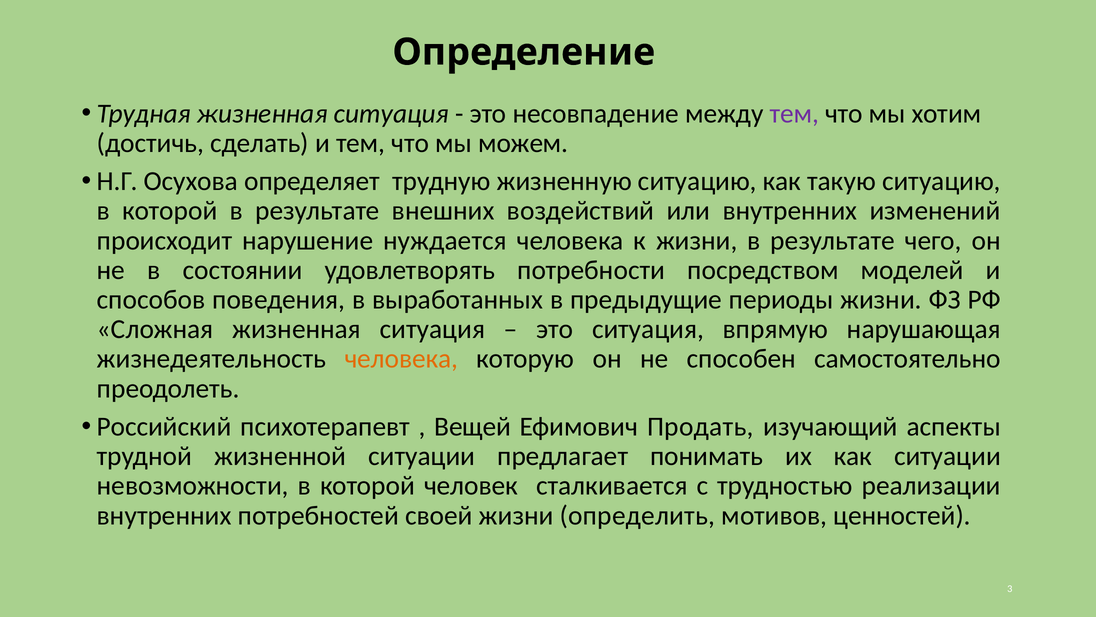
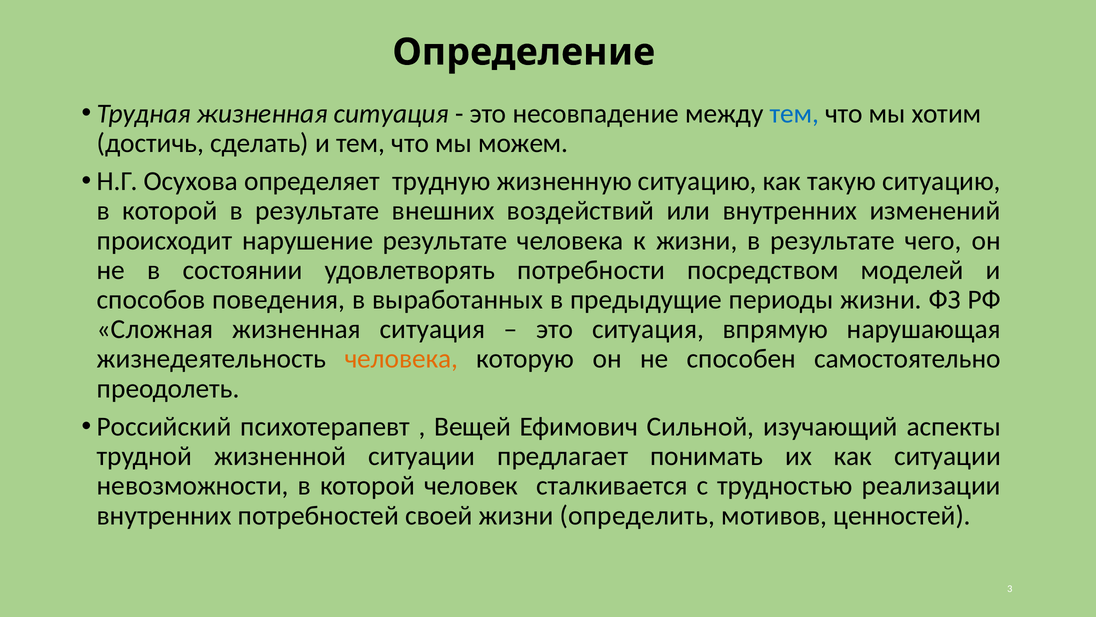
тем at (794, 113) colour: purple -> blue
нарушение нуждается: нуждается -> результате
Продать: Продать -> Сильной
